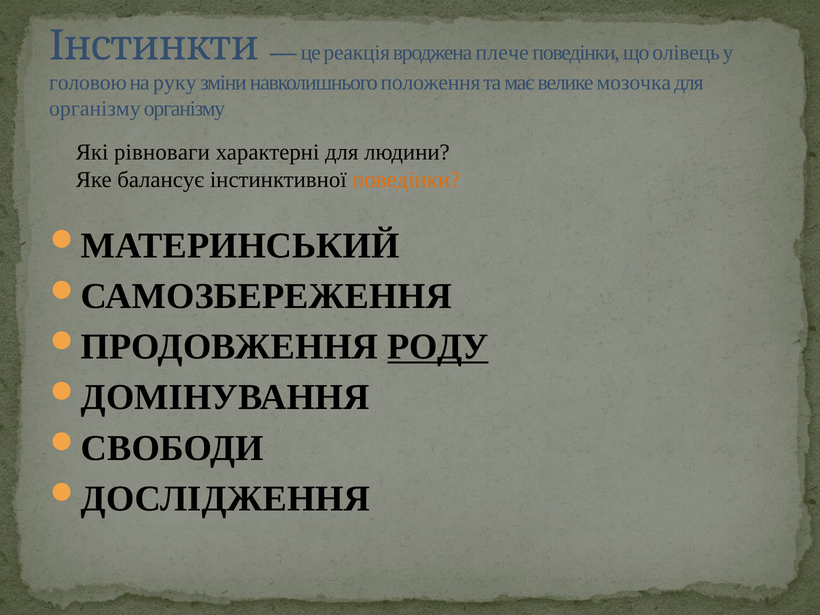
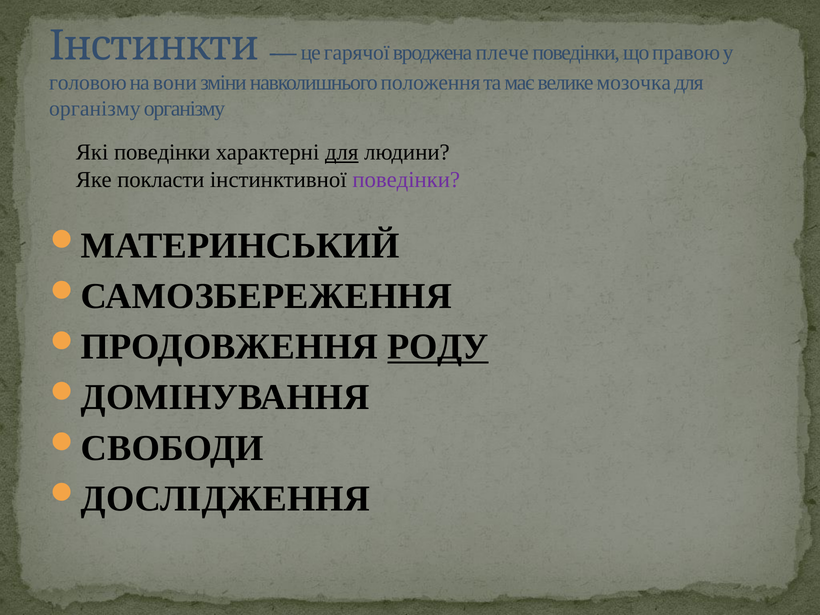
реакція: реакція -> гарячої
олівець: олівець -> правою
руку: руку -> вони
Які рівноваги: рівноваги -> поведінки
для at (342, 152) underline: none -> present
балансує: балансує -> покласти
поведінки at (406, 180) colour: orange -> purple
